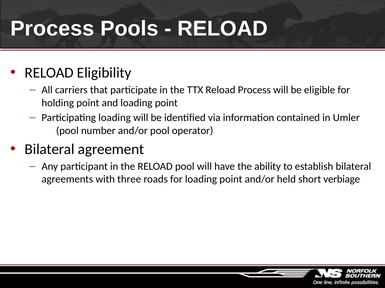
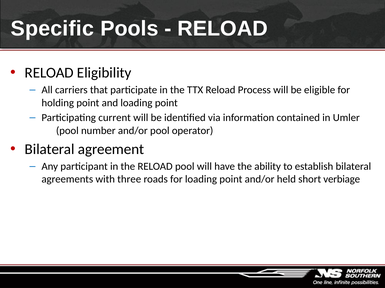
Process at (52, 29): Process -> Specific
Participating loading: loading -> current
